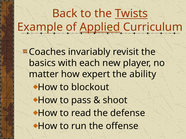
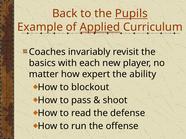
Twists: Twists -> Pupils
